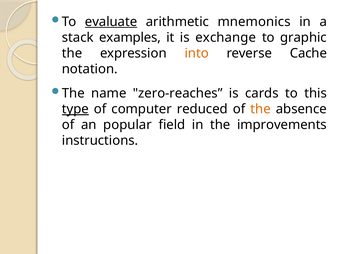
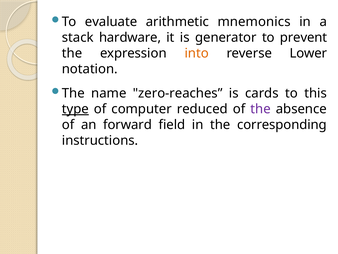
evaluate underline: present -> none
examples: examples -> hardware
exchange: exchange -> generator
graphic: graphic -> prevent
Cache: Cache -> Lower
the at (261, 109) colour: orange -> purple
popular: popular -> forward
improvements: improvements -> corresponding
